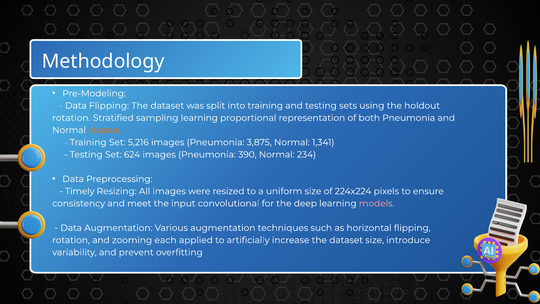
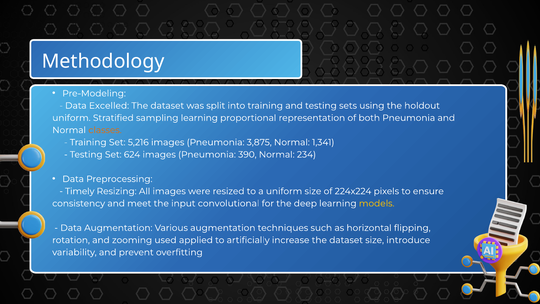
Data Flipping: Flipping -> Excelled
rotation at (71, 118): rotation -> uniform
models colour: pink -> yellow
each: each -> used
